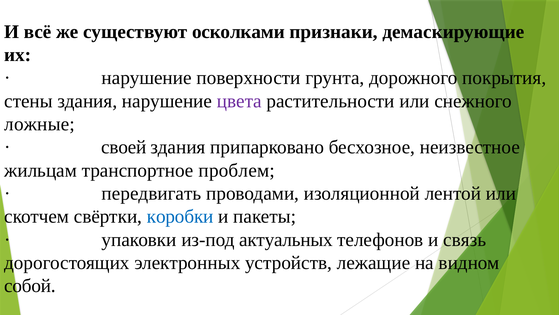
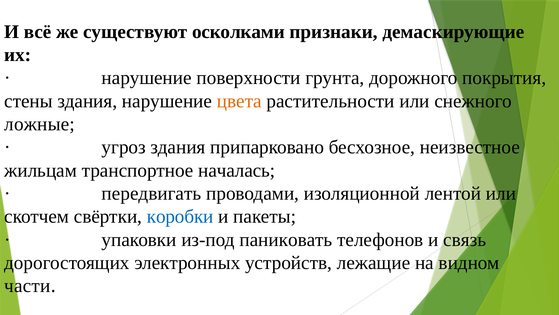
цвета colour: purple -> orange
своей: своей -> угроз
проблем: проблем -> началась
актуальных: актуальных -> паниковать
собой: собой -> части
